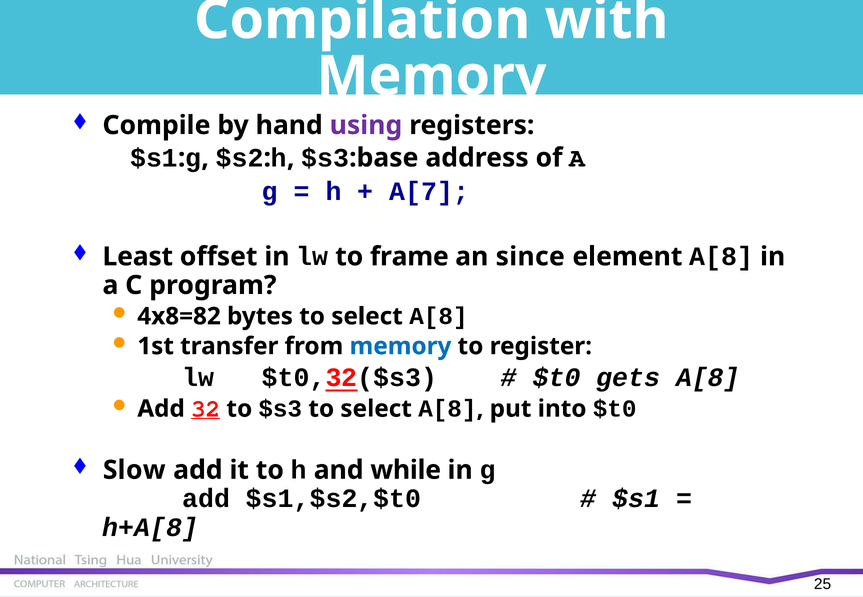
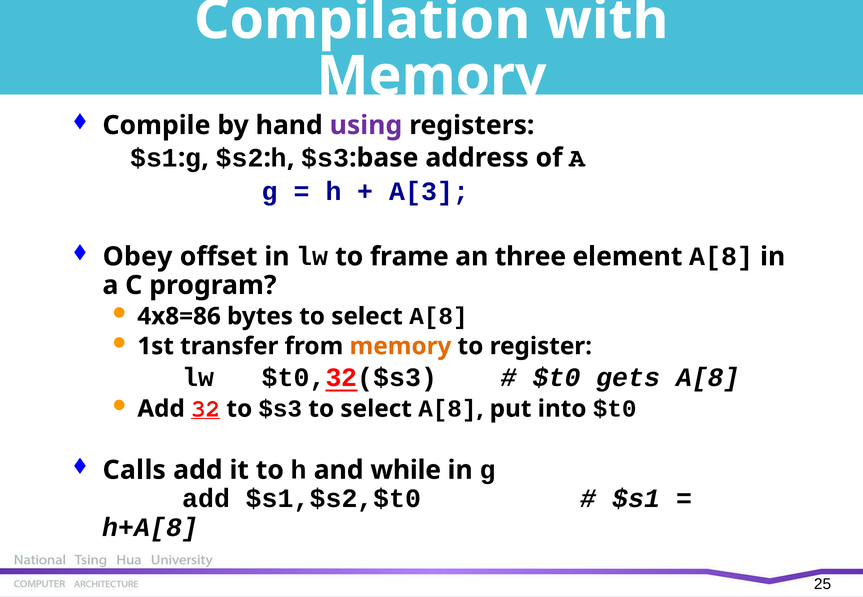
A[7: A[7 -> A[3
Least: Least -> Obey
since: since -> three
4x8=82: 4x8=82 -> 4x8=86
memory at (400, 346) colour: blue -> orange
Slow: Slow -> Calls
